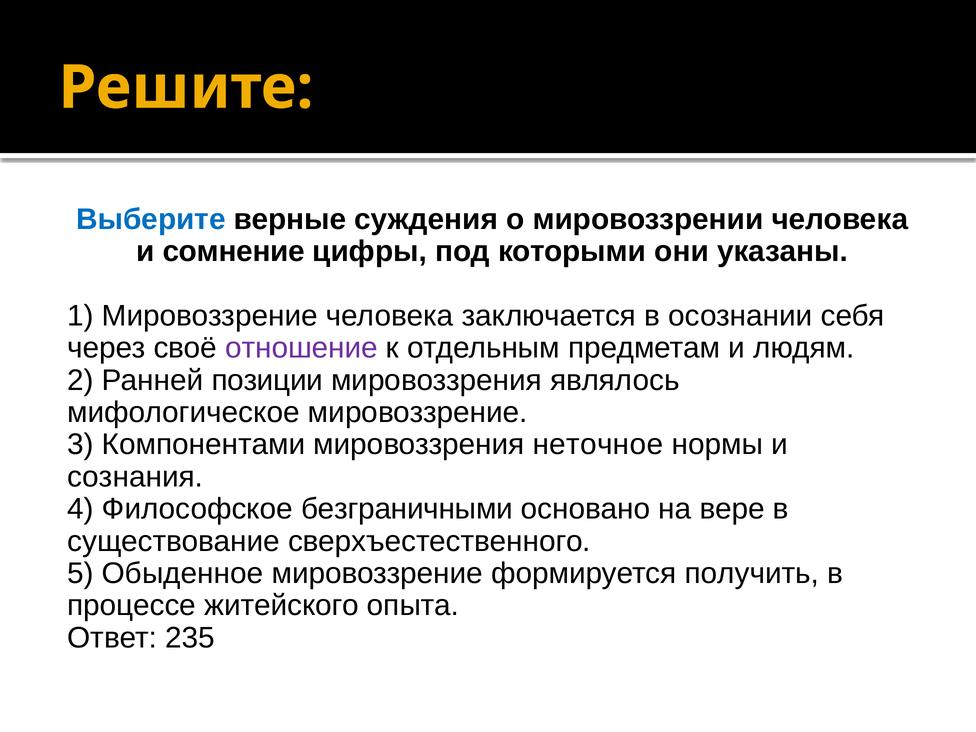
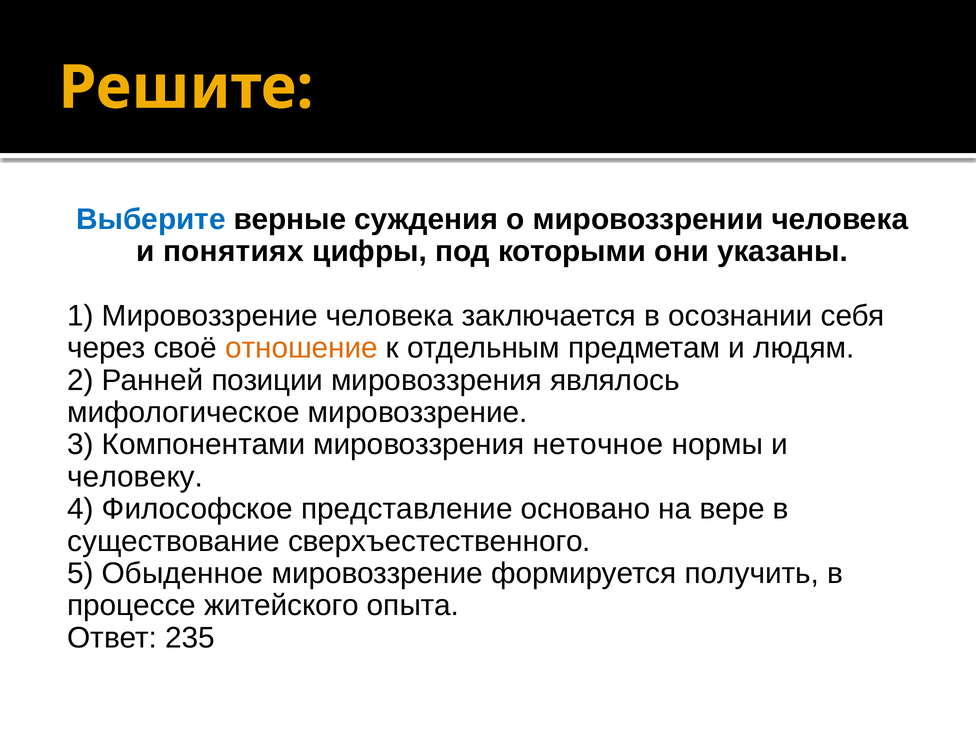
сомнение: сомнение -> понятиях
отношение colour: purple -> orange
сознания: сознания -> человеку
безграничными: безграничными -> представление
